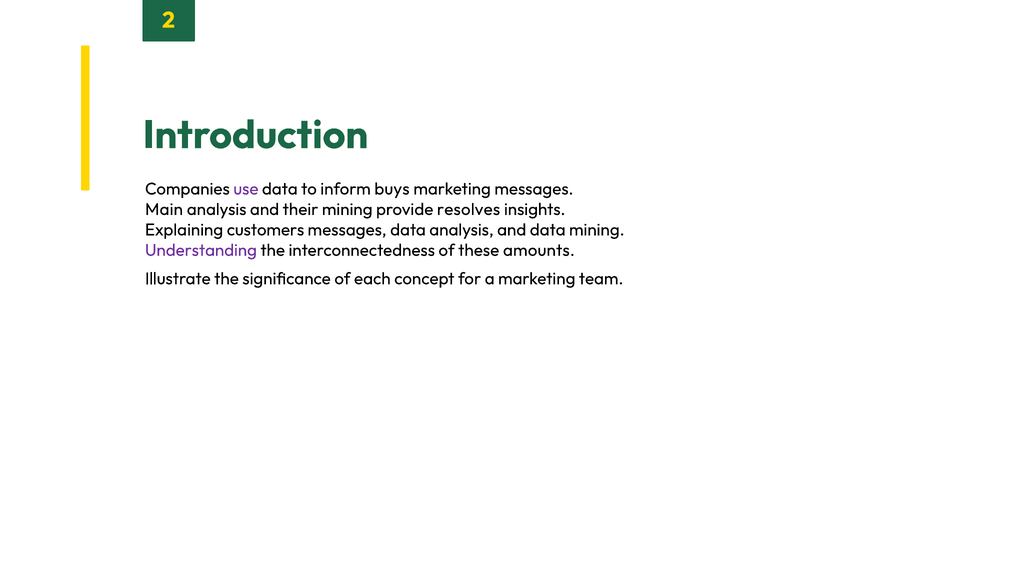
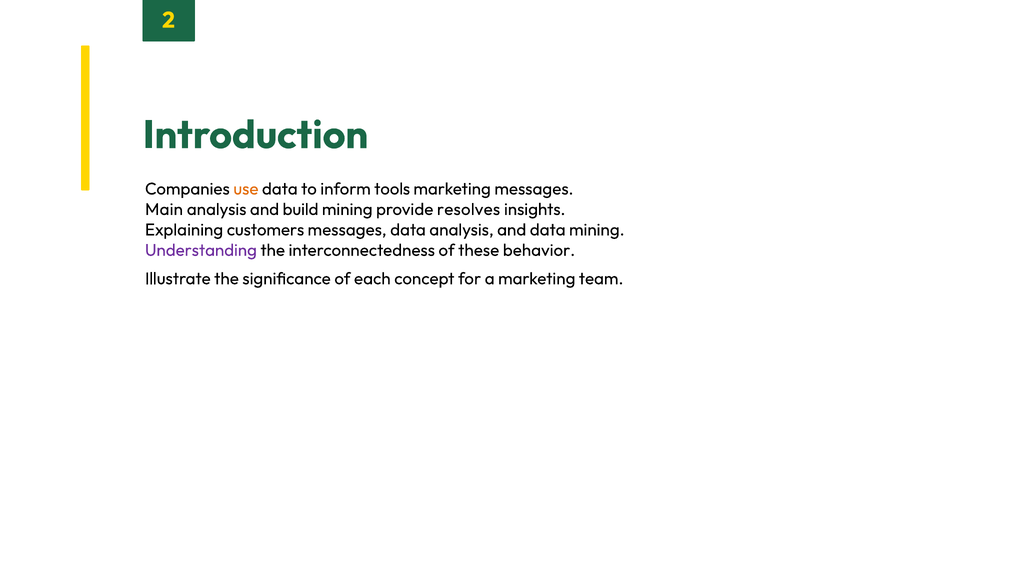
use colour: purple -> orange
buys: buys -> tools
their: their -> build
amounts: amounts -> behavior
